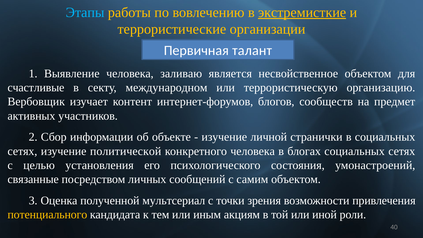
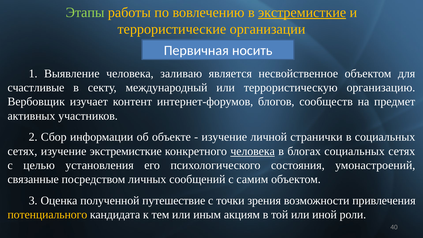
Этапы colour: light blue -> light green
талант: талант -> носить
международном: международном -> международный
изучение политической: политической -> экстремисткие
человека at (253, 151) underline: none -> present
мультсериал: мультсериал -> путешествие
